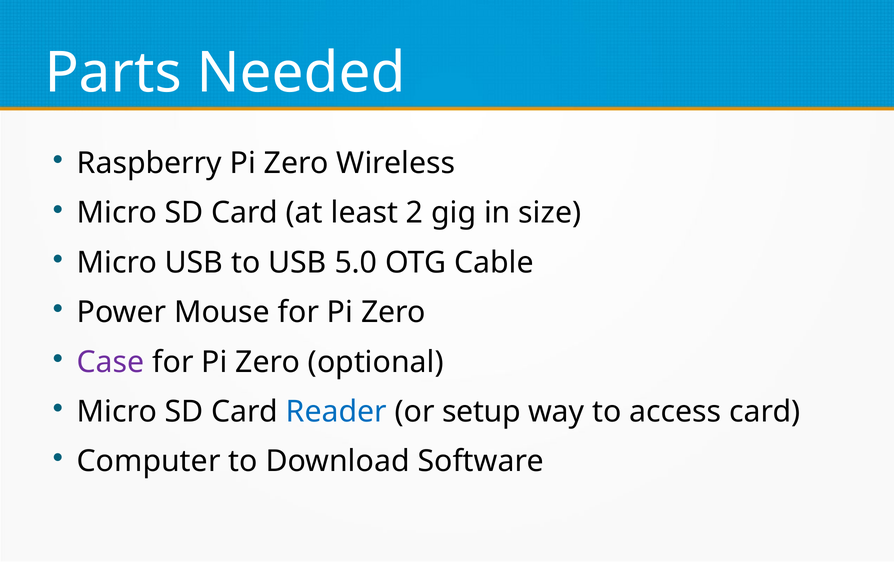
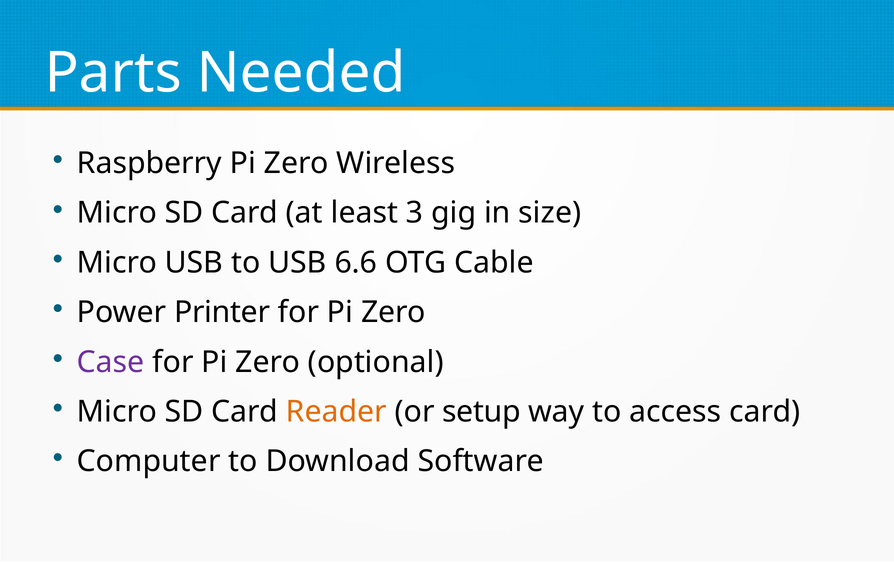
2: 2 -> 3
5.0: 5.0 -> 6.6
Mouse: Mouse -> Printer
Reader colour: blue -> orange
